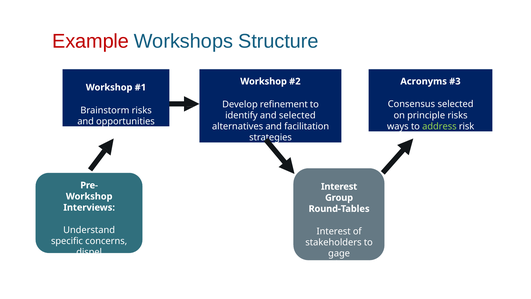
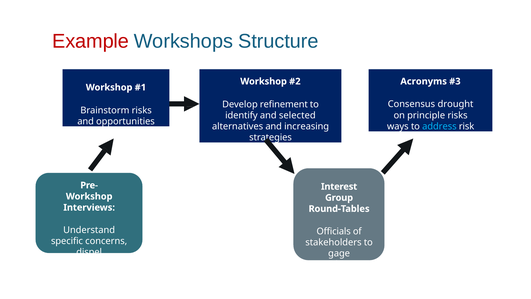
Consensus selected: selected -> drought
address colour: light green -> light blue
facilitation: facilitation -> increasing
Interest at (334, 231): Interest -> Officials
